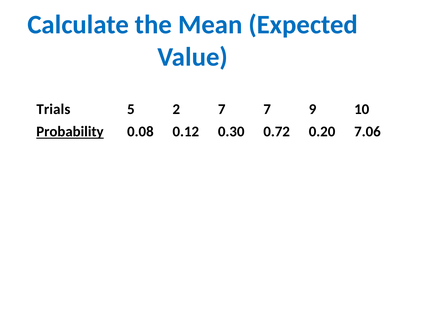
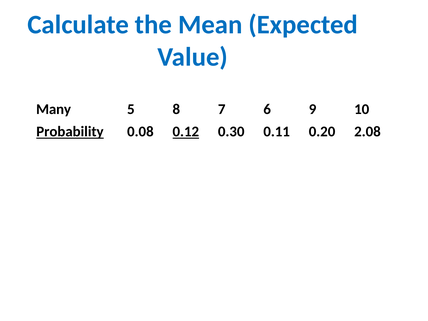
Trials: Trials -> Many
2: 2 -> 8
7 7: 7 -> 6
0.12 underline: none -> present
0.72: 0.72 -> 0.11
7.06: 7.06 -> 2.08
